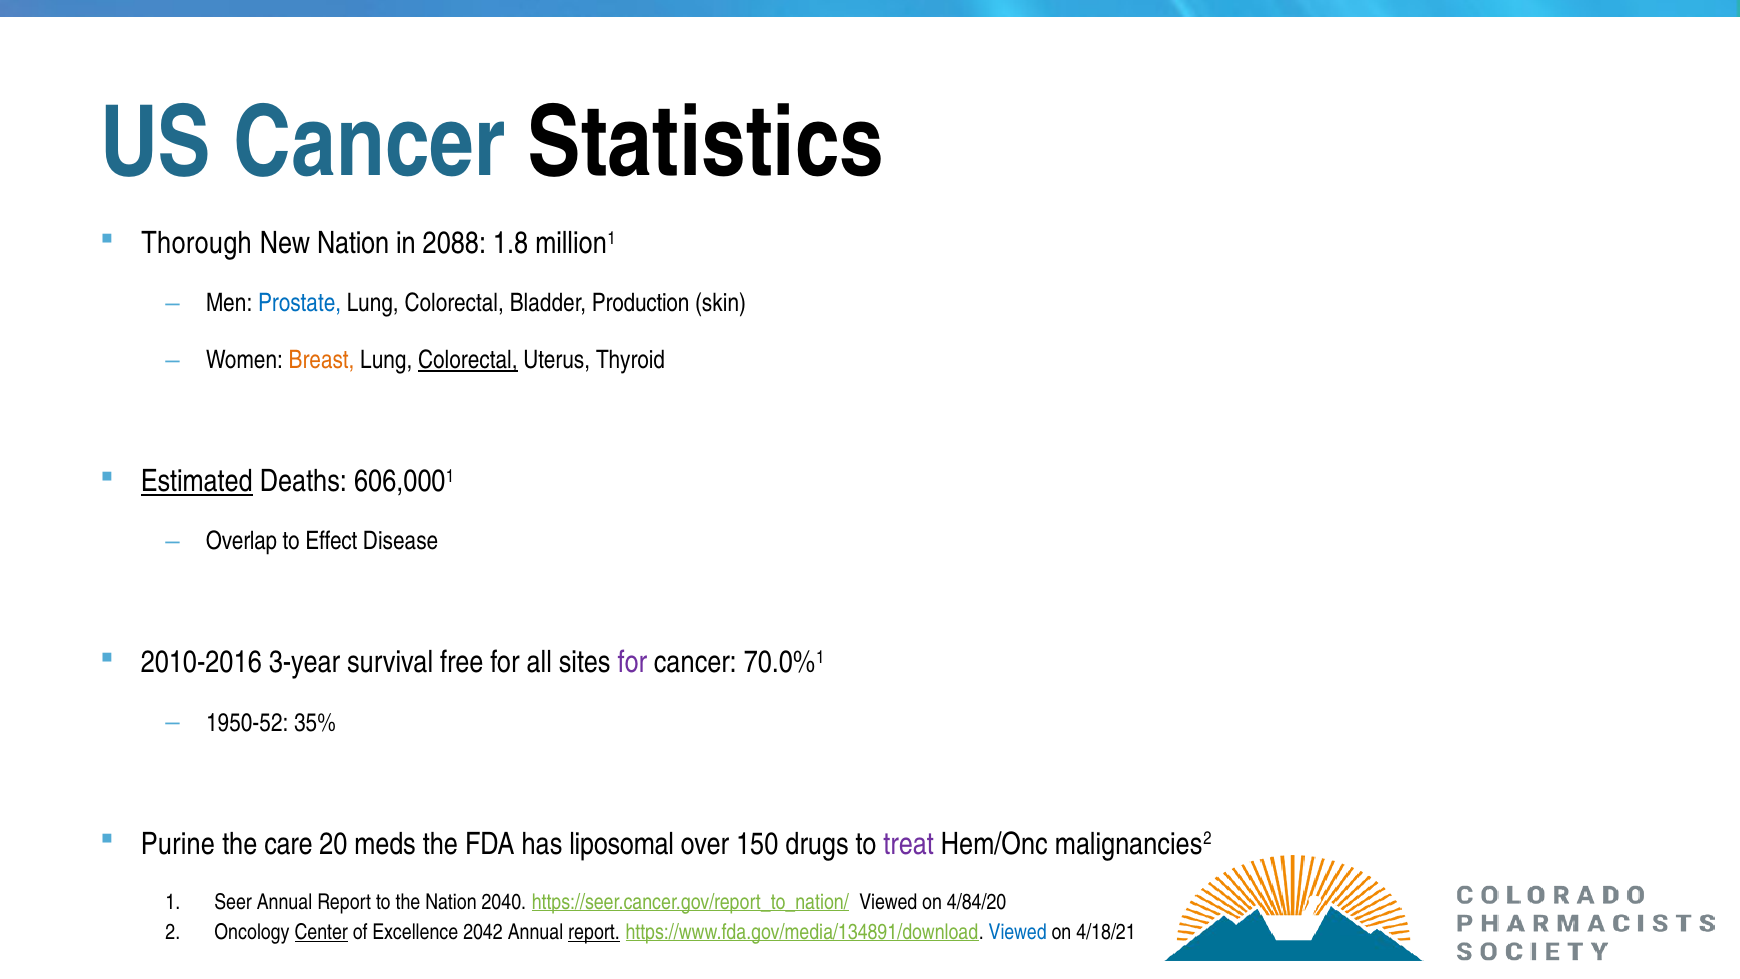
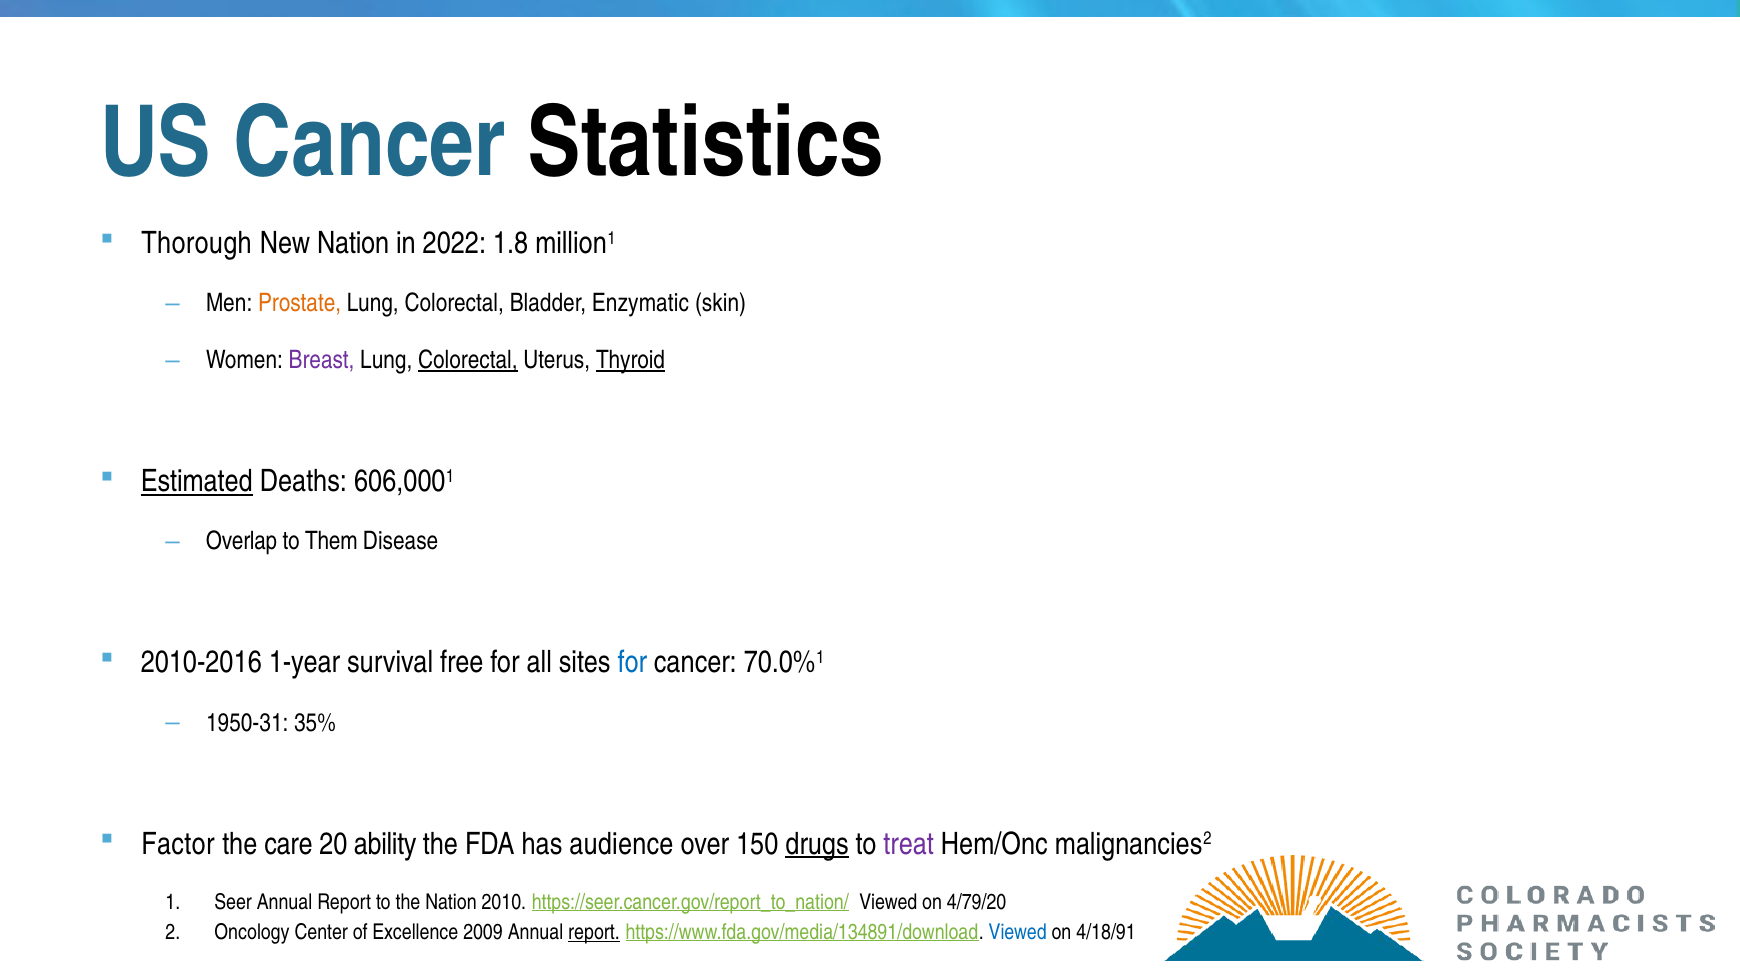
2088: 2088 -> 2022
Prostate colour: blue -> orange
Production: Production -> Enzymatic
Breast colour: orange -> purple
Thyroid underline: none -> present
Effect: Effect -> Them
3-year: 3-year -> 1-year
for at (632, 663) colour: purple -> blue
1950-52: 1950-52 -> 1950-31
Purine: Purine -> Factor
meds: meds -> ability
liposomal: liposomal -> audience
drugs underline: none -> present
2040: 2040 -> 2010
4/84/20: 4/84/20 -> 4/79/20
Center underline: present -> none
2042: 2042 -> 2009
4/18/21: 4/18/21 -> 4/18/91
